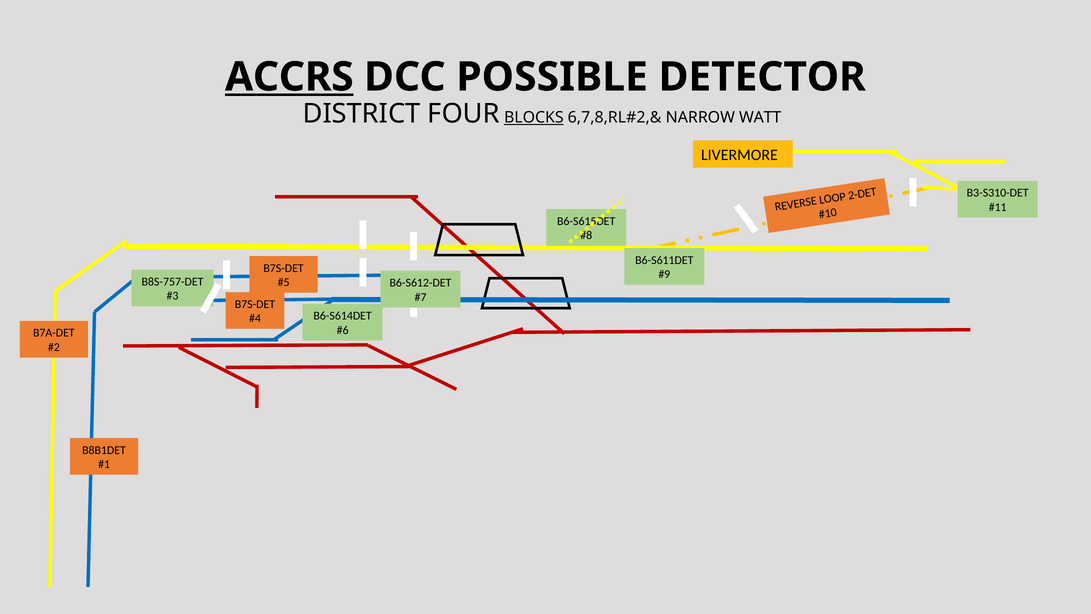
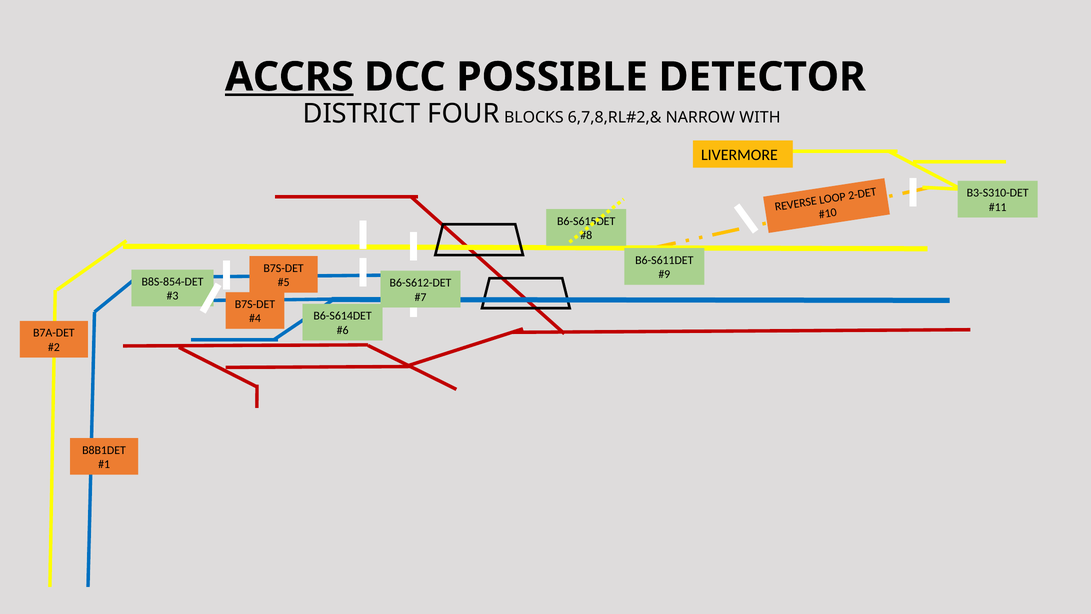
BLOCKS underline: present -> none
WATT: WATT -> WITH
B8S-757-DET: B8S-757-DET -> B8S-854-DET
